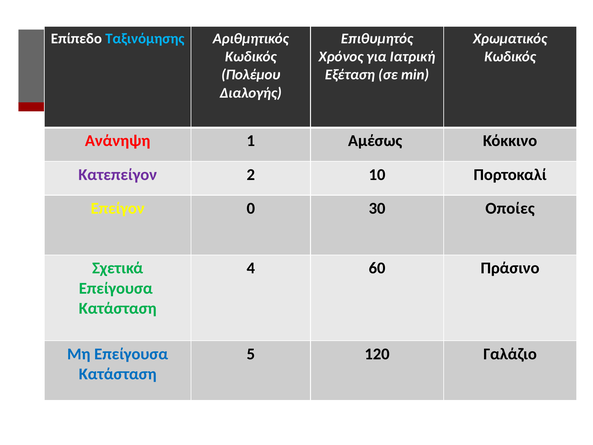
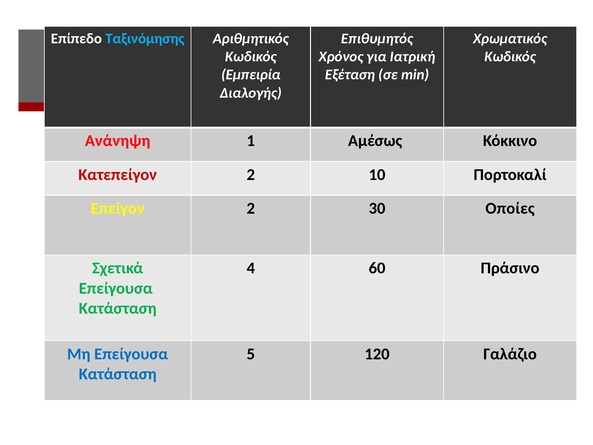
Πολέμου: Πολέμου -> Εμπειρία
Κατεπείγον colour: purple -> red
Επείγον 0: 0 -> 2
